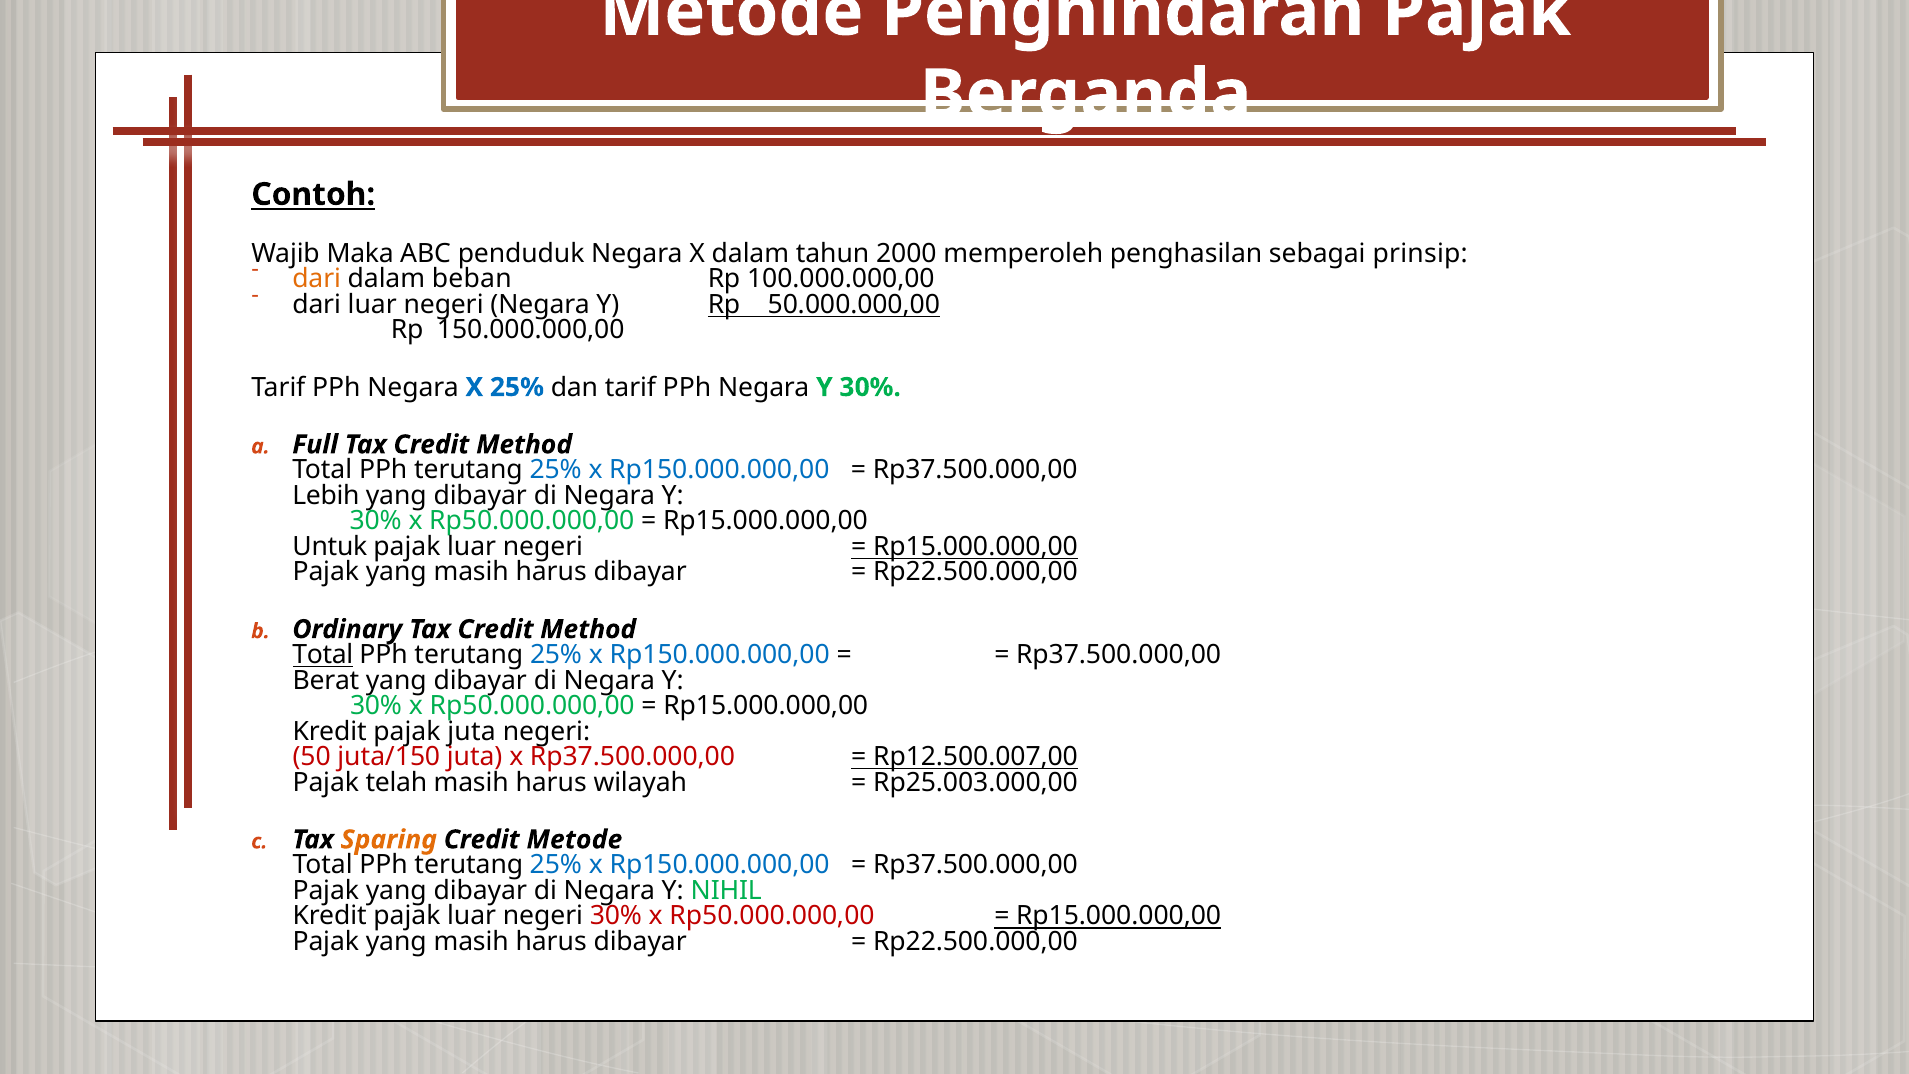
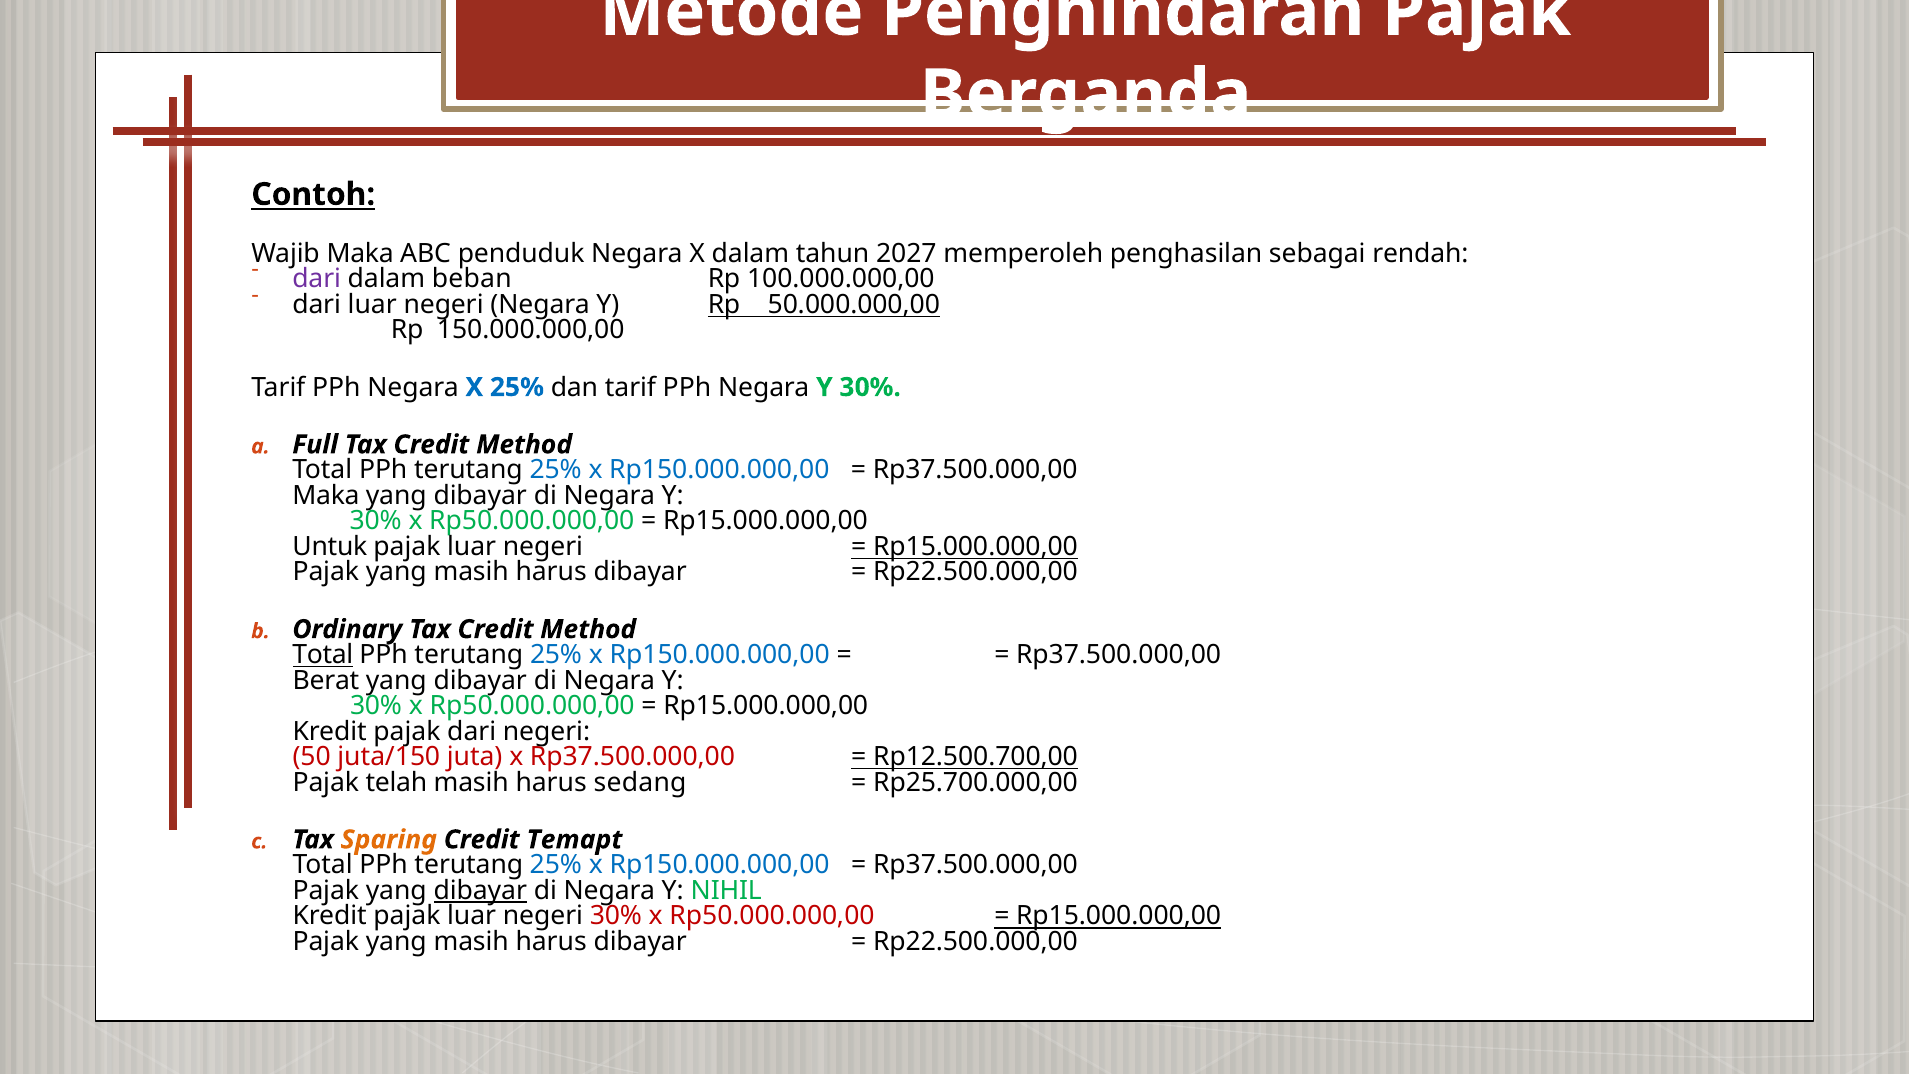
2000: 2000 -> 2027
prinsip: prinsip -> rendah
dari at (317, 279) colour: orange -> purple
Lebih at (326, 496): Lebih -> Maka
pajak juta: juta -> dari
Rp12.500.007,00: Rp12.500.007,00 -> Rp12.500.700,00
wilayah: wilayah -> sedang
Rp25.003.000,00: Rp25.003.000,00 -> Rp25.700.000,00
Credit Metode: Metode -> Temapt
dibayar at (480, 891) underline: none -> present
